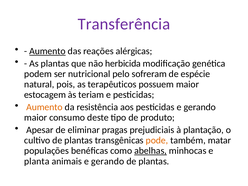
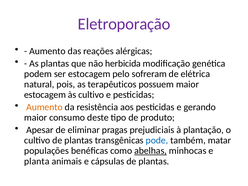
Transferência: Transferência -> Eletroporação
Aumento at (47, 51) underline: present -> none
ser nutricional: nutricional -> estocagem
espécie: espécie -> elétrica
às teriam: teriam -> cultivo
pode colour: orange -> blue
animais e gerando: gerando -> cápsulas
